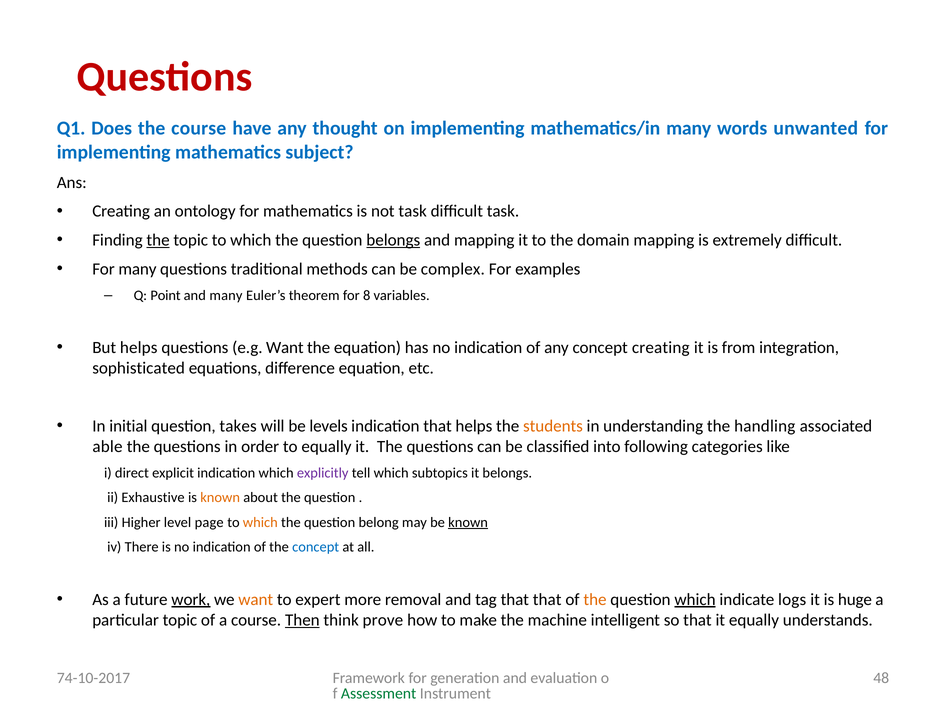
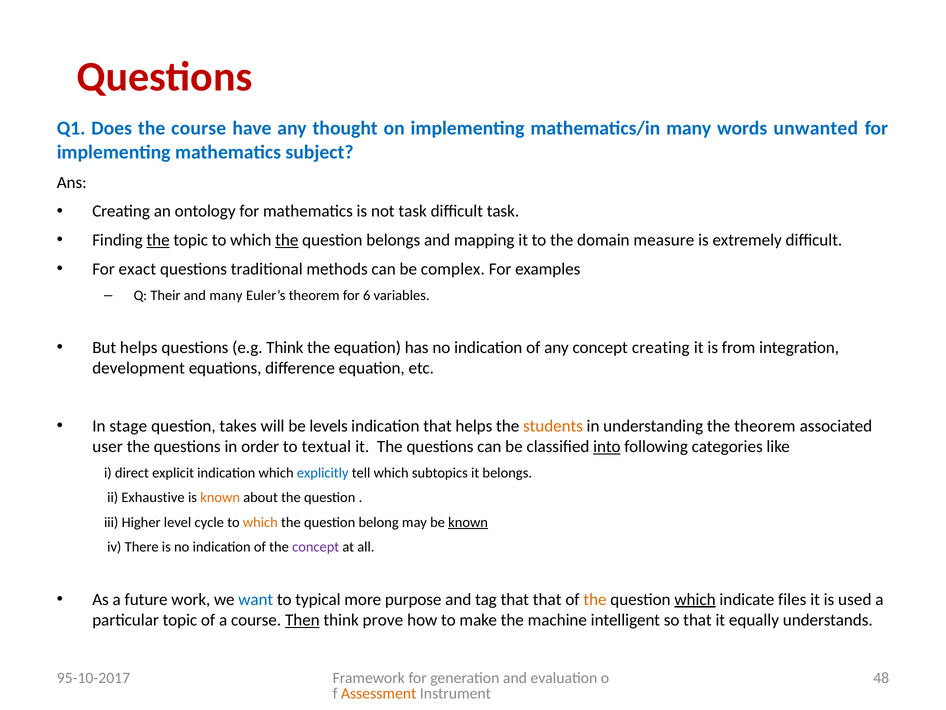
the at (287, 240) underline: none -> present
belongs at (393, 240) underline: present -> none
domain mapping: mapping -> measure
For many: many -> exact
Point: Point -> Their
8: 8 -> 6
e.g Want: Want -> Think
sophisticated: sophisticated -> development
initial: initial -> stage
the handling: handling -> theorem
able: able -> user
to equally: equally -> textual
into underline: none -> present
explicitly colour: purple -> blue
page: page -> cycle
concept at (316, 547) colour: blue -> purple
work underline: present -> none
want at (256, 599) colour: orange -> blue
expert: expert -> typical
removal: removal -> purpose
logs: logs -> files
huge: huge -> used
74-10-2017: 74-10-2017 -> 95-10-2017
Assessment colour: green -> orange
